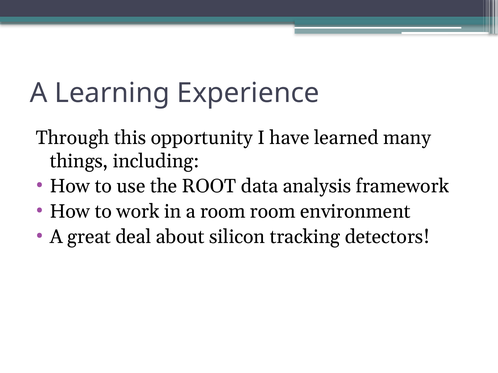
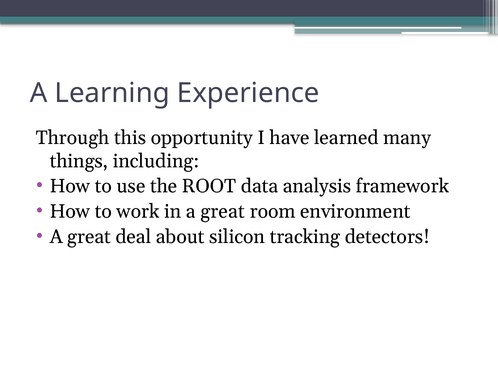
in a room: room -> great
